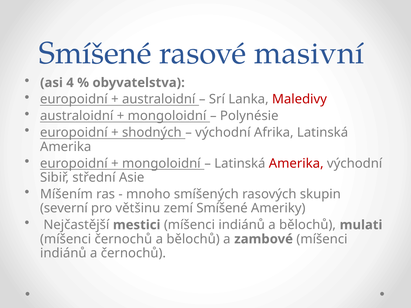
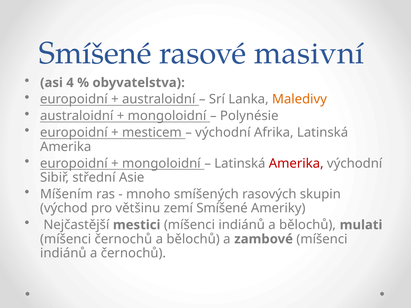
Maledivy colour: red -> orange
shodných: shodných -> mesticem
severní: severní -> východ
